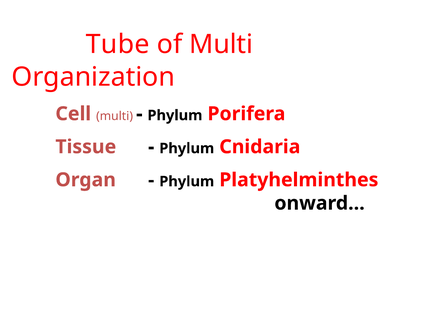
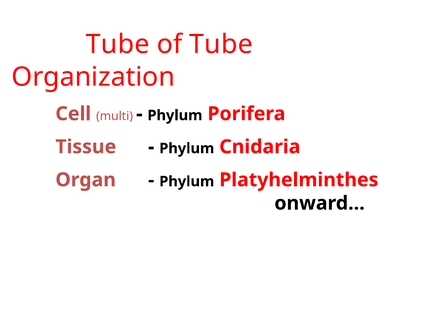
of Multi: Multi -> Tube
